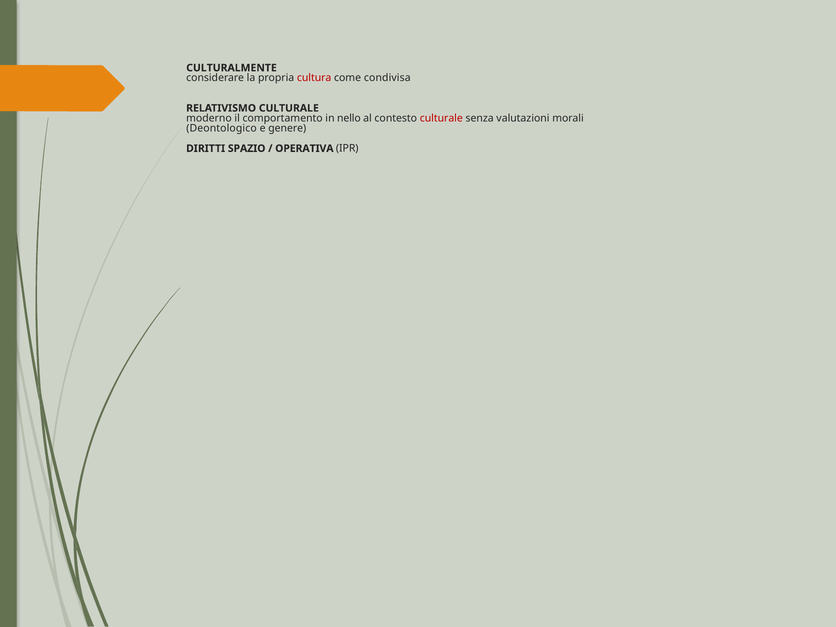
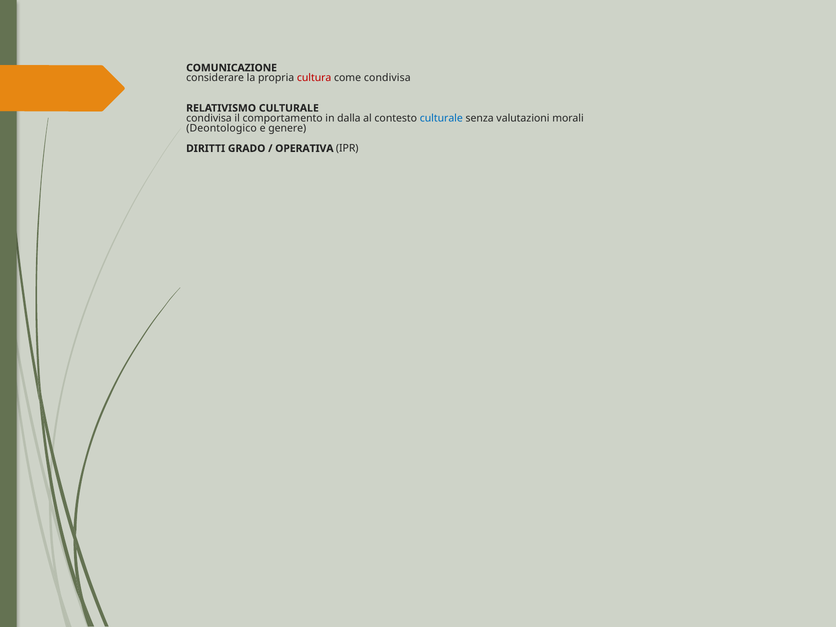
CULTURALMENTE: CULTURALMENTE -> COMUNICAZIONE
moderno at (209, 118): moderno -> condivisa
nello: nello -> dalla
culturale at (441, 118) colour: red -> blue
SPAZIO: SPAZIO -> GRADO
